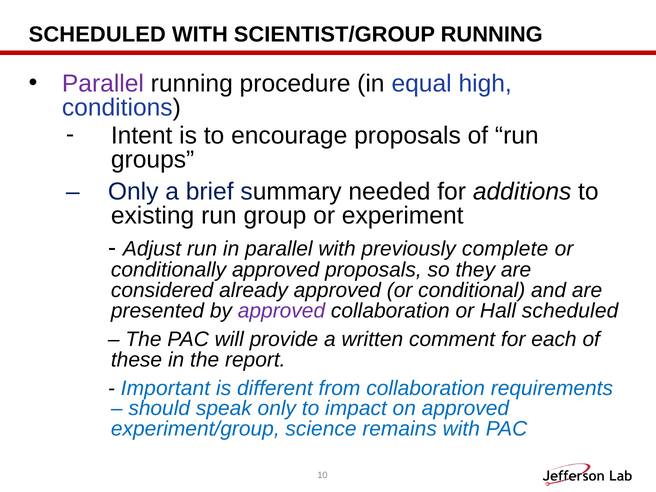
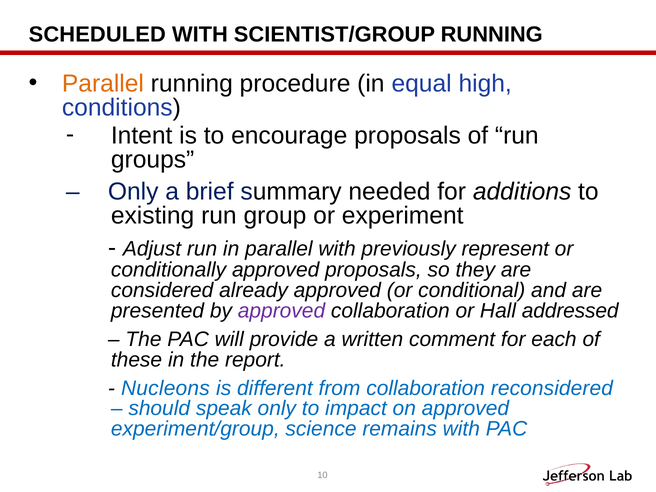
Parallel at (103, 84) colour: purple -> orange
complete: complete -> represent
Hall scheduled: scheduled -> addressed
Important: Important -> Nucleons
requirements: requirements -> reconsidered
